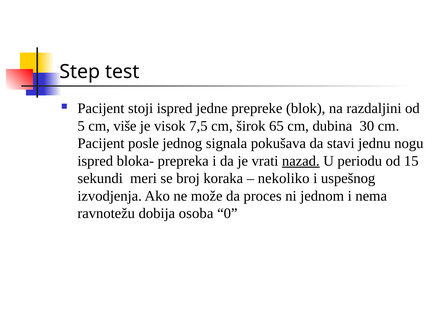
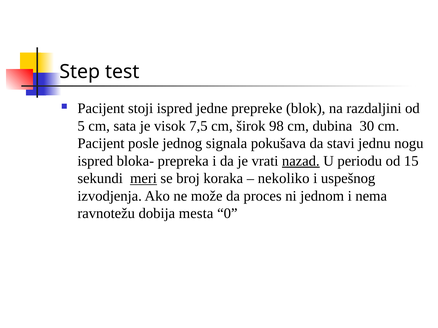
više: više -> sata
65: 65 -> 98
meri underline: none -> present
osoba: osoba -> mesta
